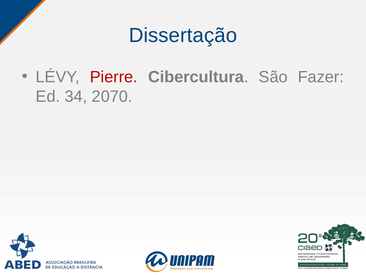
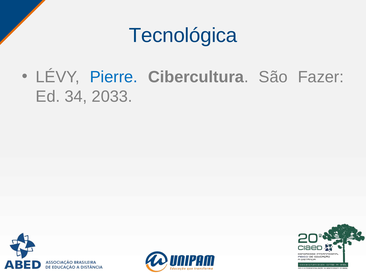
Dissertação: Dissertação -> Tecnológica
Pierre colour: red -> blue
2070: 2070 -> 2033
